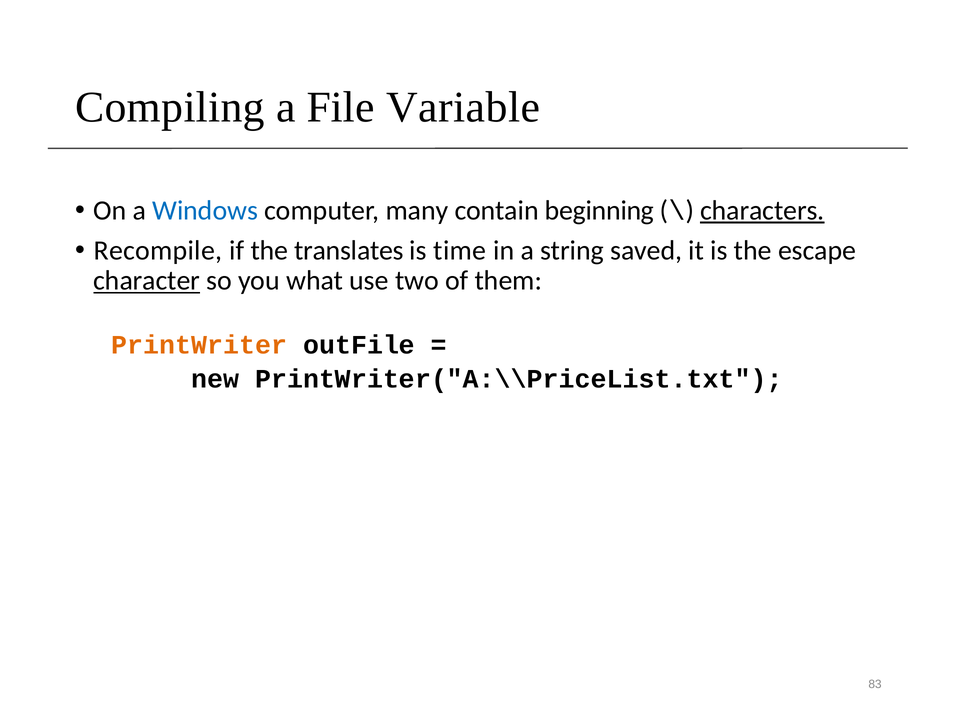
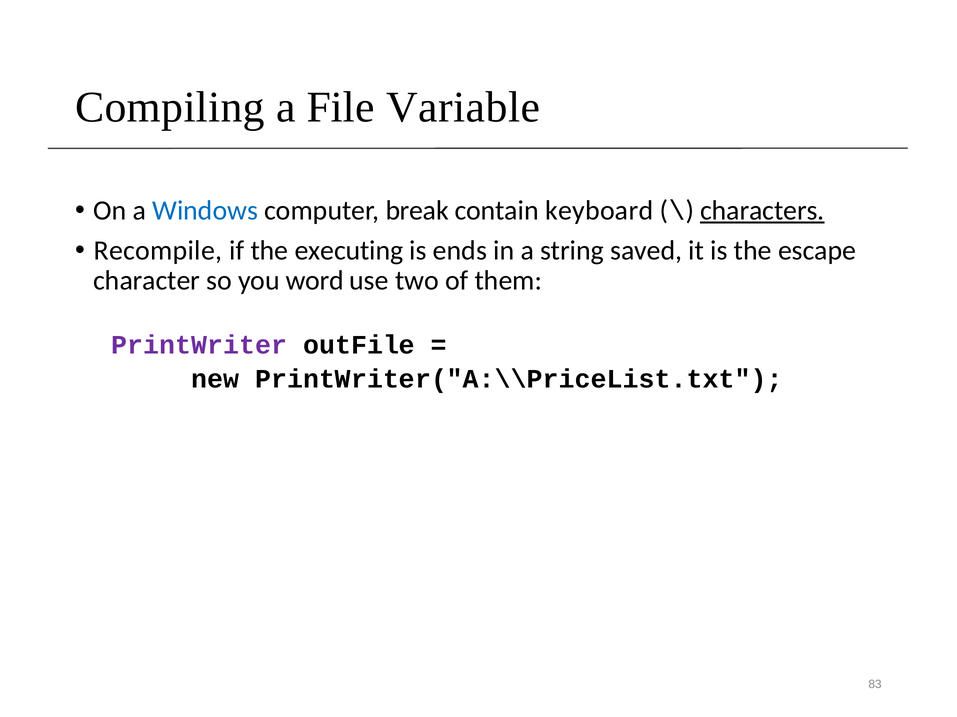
many: many -> break
beginning: beginning -> keyboard
translates: translates -> executing
time: time -> ends
character underline: present -> none
what: what -> word
PrintWriter colour: orange -> purple
